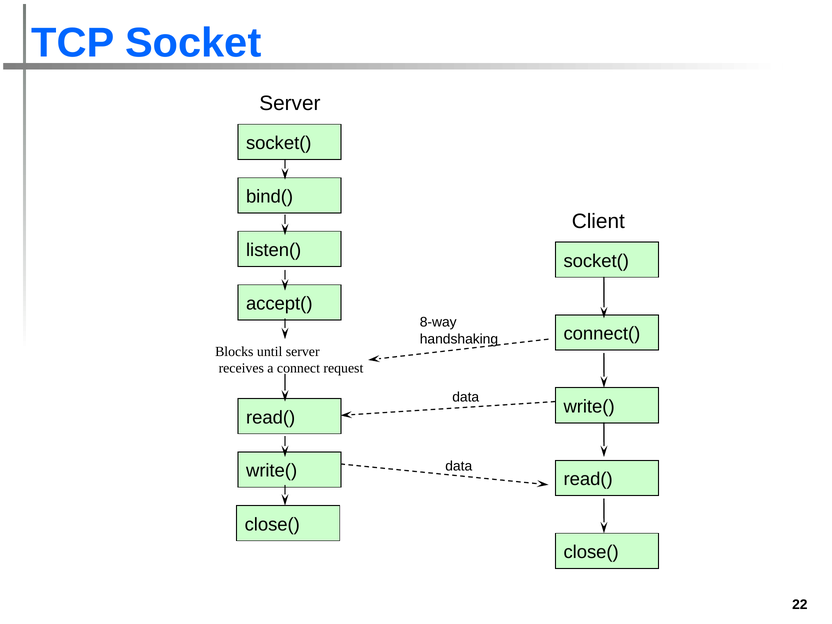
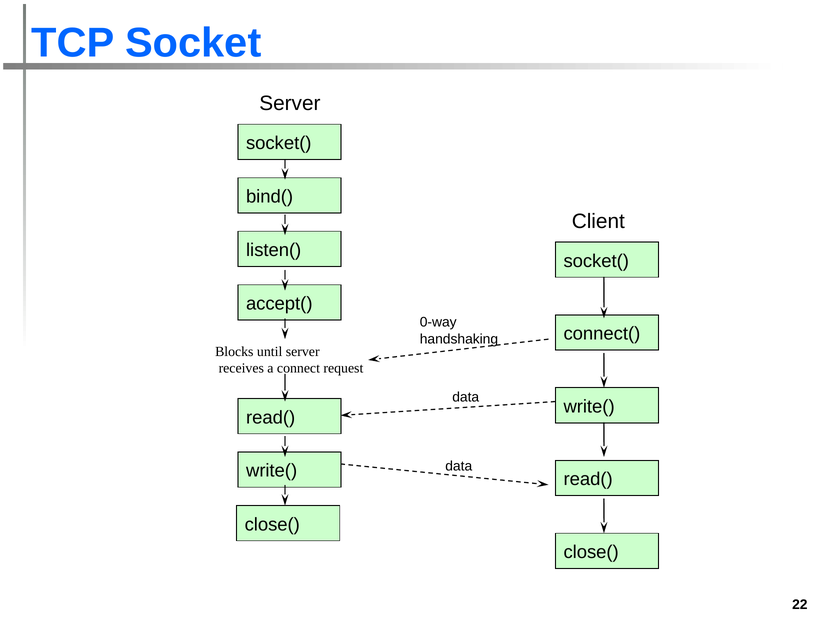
8-way: 8-way -> 0-way
